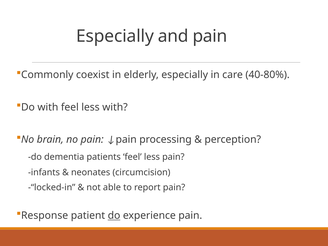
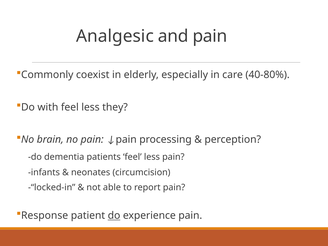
Especially at (115, 36): Especially -> Analgesic
less with: with -> they
